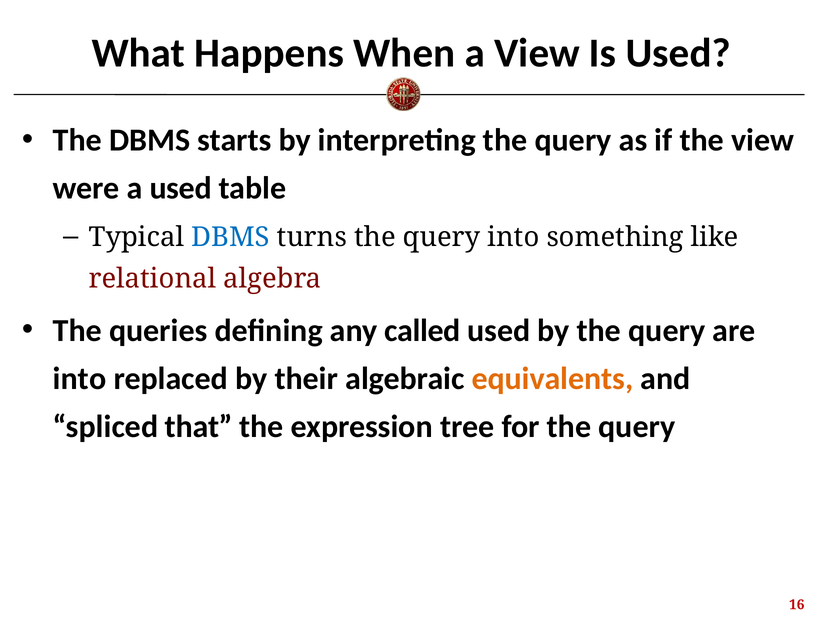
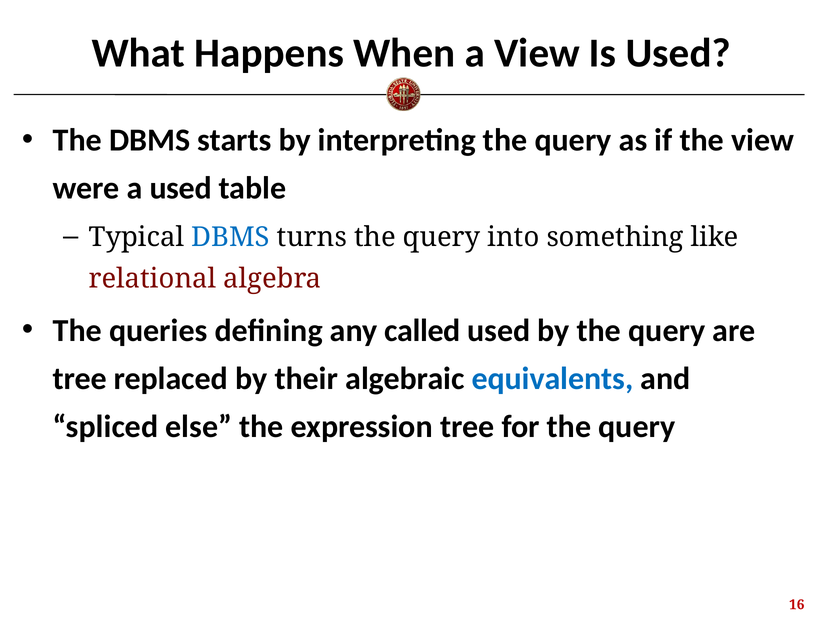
into at (80, 379): into -> tree
equivalents colour: orange -> blue
that: that -> else
